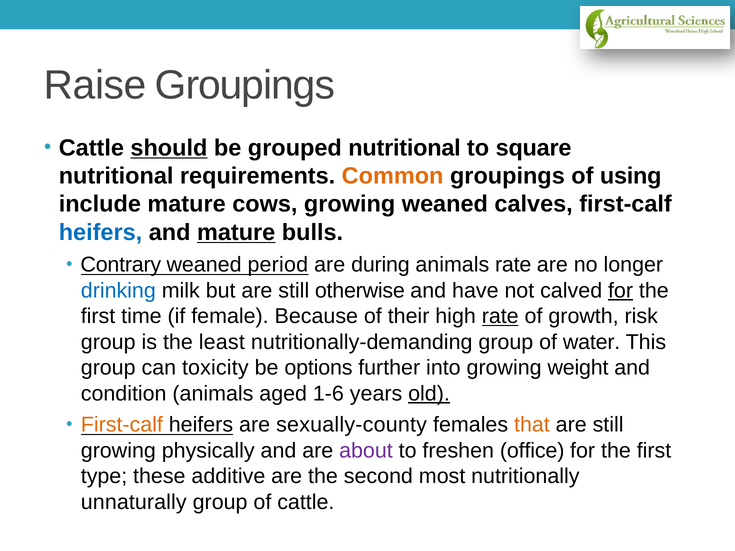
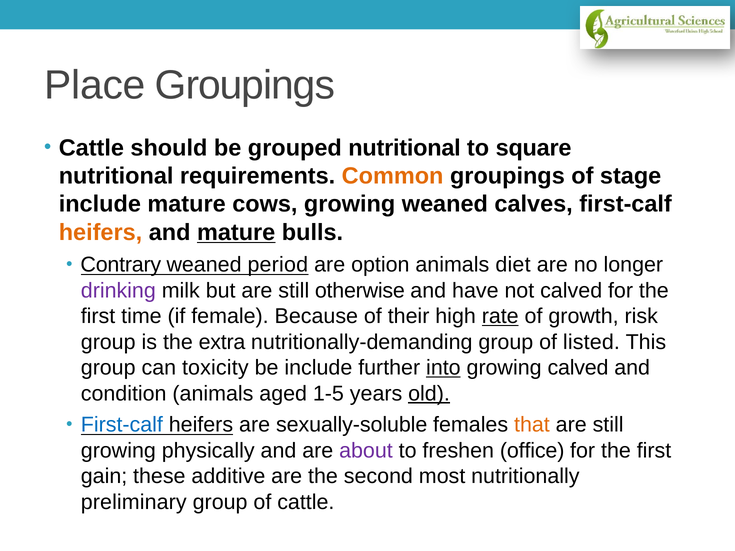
Raise: Raise -> Place
should underline: present -> none
using: using -> stage
heifers at (101, 232) colour: blue -> orange
during: during -> option
animals rate: rate -> diet
drinking colour: blue -> purple
for at (621, 291) underline: present -> none
least: least -> extra
water: water -> listed
be options: options -> include
into underline: none -> present
growing weight: weight -> calved
1-6: 1-6 -> 1-5
First-calf at (122, 425) colour: orange -> blue
sexually-county: sexually-county -> sexually-soluble
type: type -> gain
unnaturally: unnaturally -> preliminary
